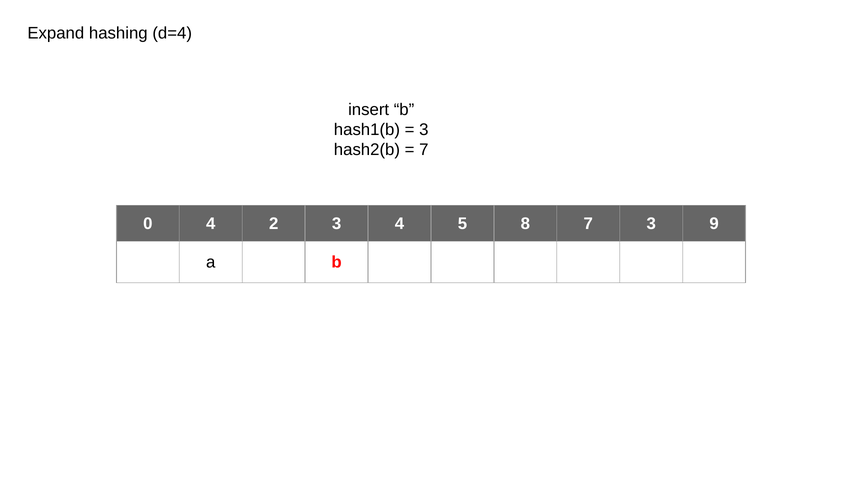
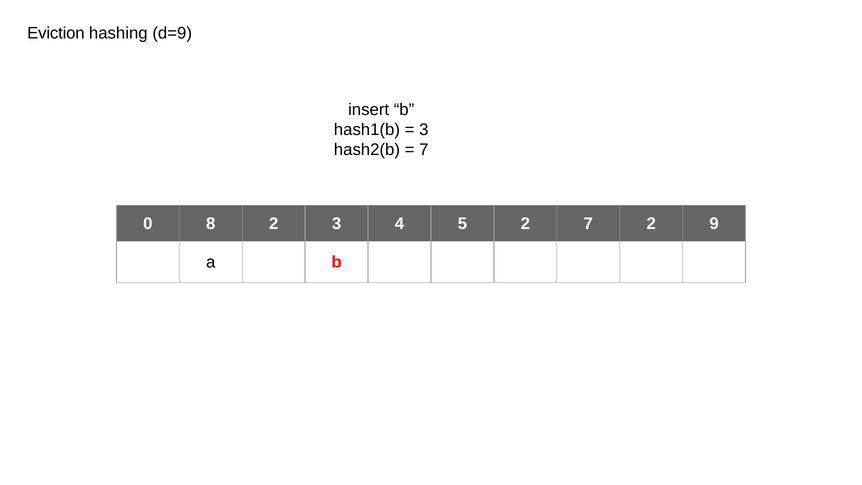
Expand: Expand -> Eviction
d=4: d=4 -> d=9
0 4: 4 -> 8
5 8: 8 -> 2
7 3: 3 -> 2
